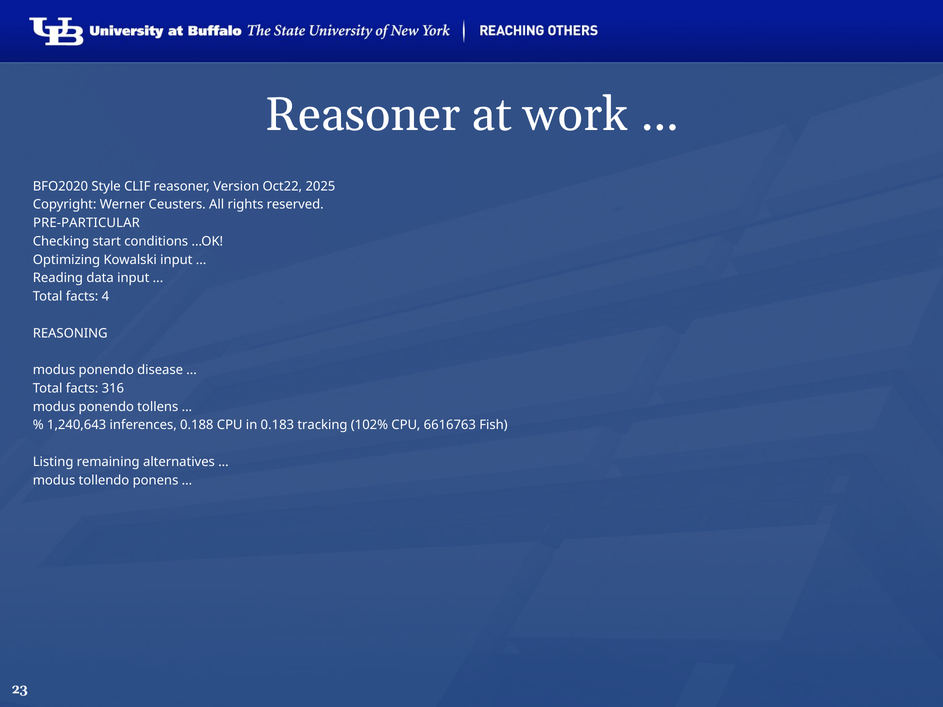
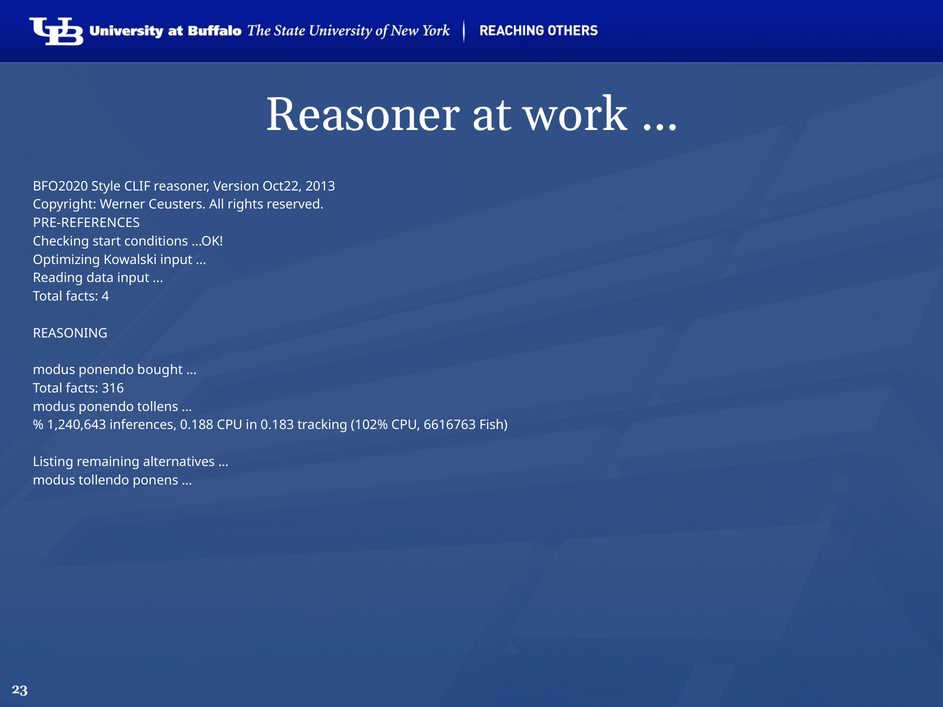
2025: 2025 -> 2013
PRE-PARTICULAR: PRE-PARTICULAR -> PRE-REFERENCES
disease: disease -> bought
